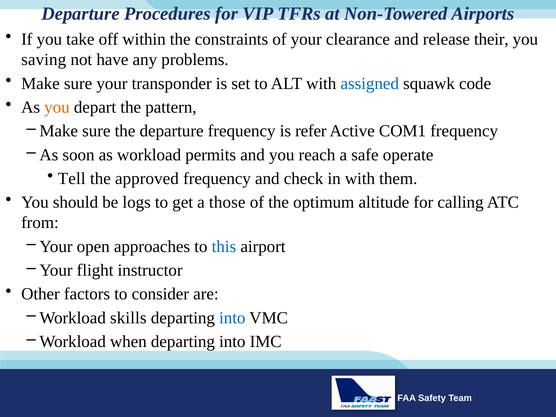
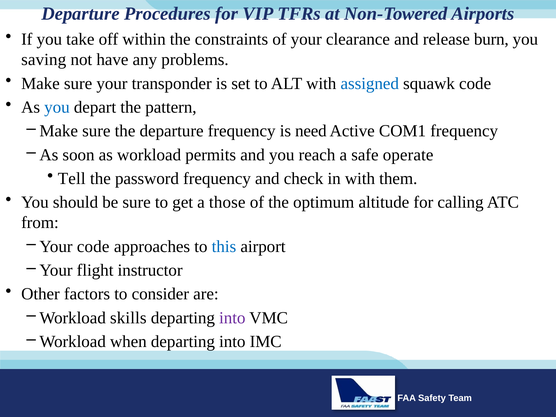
their: their -> burn
you at (57, 107) colour: orange -> blue
refer: refer -> need
approved: approved -> password
be logs: logs -> sure
Your open: open -> code
into at (232, 318) colour: blue -> purple
